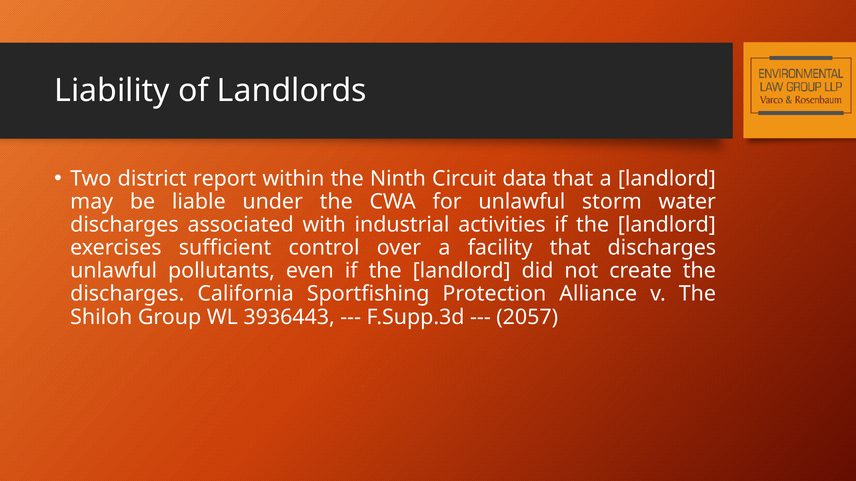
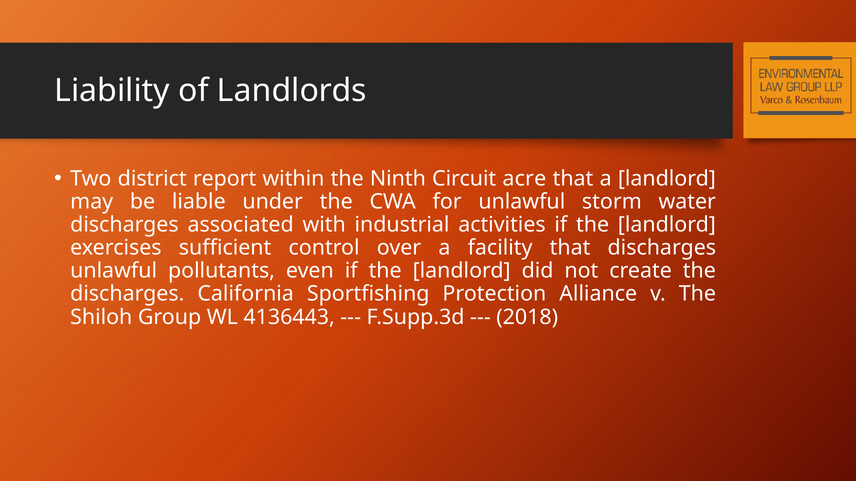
data: data -> acre
3936443: 3936443 -> 4136443
2057: 2057 -> 2018
